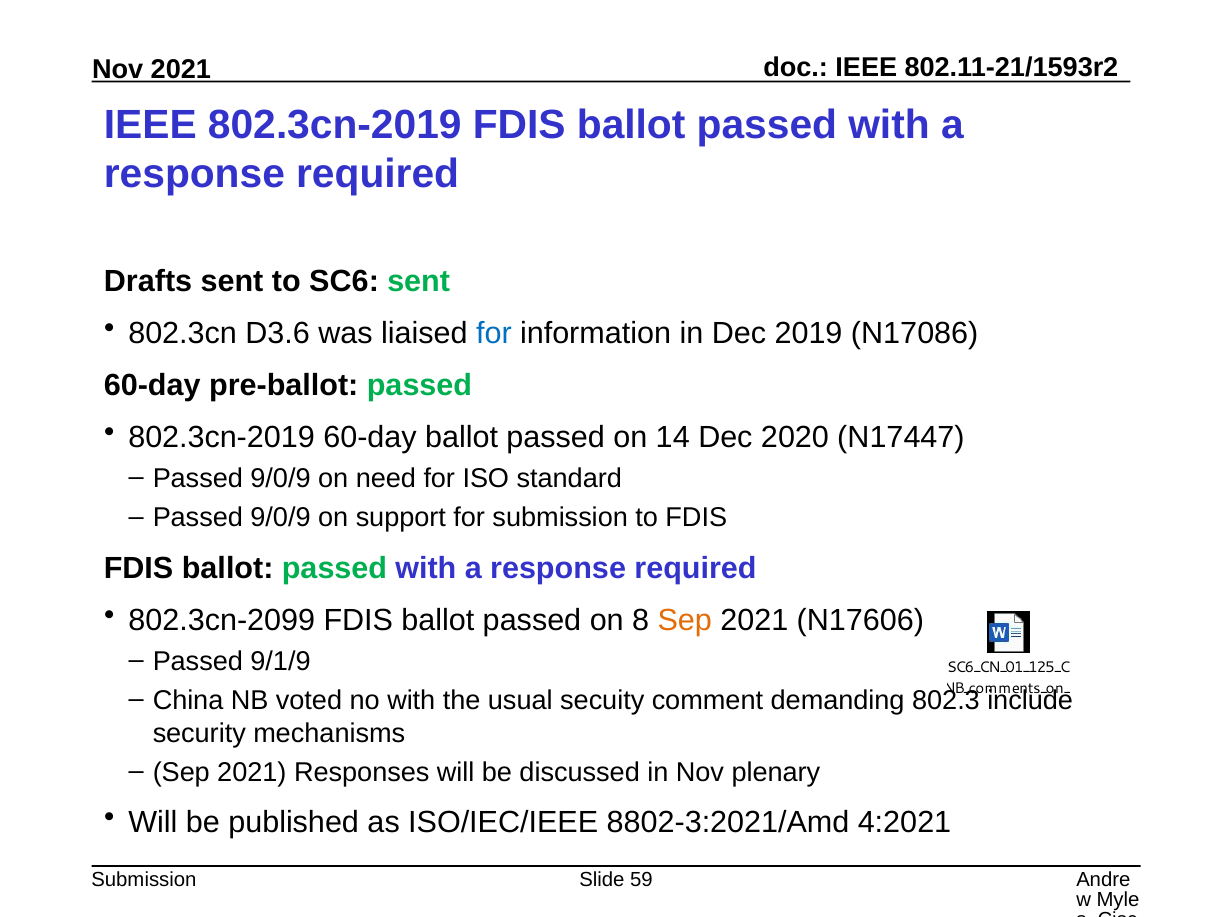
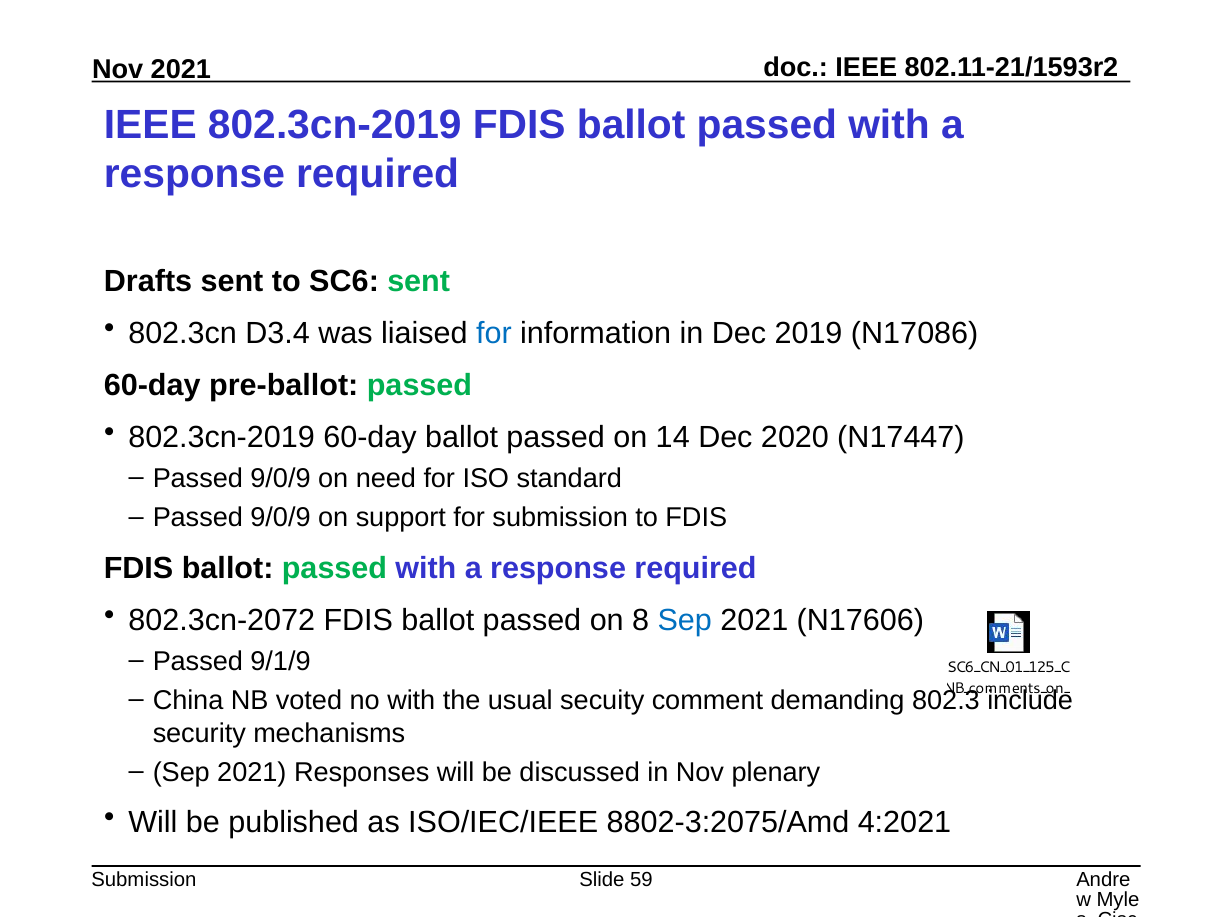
D3.6: D3.6 -> D3.4
802.3cn-2099: 802.3cn-2099 -> 802.3cn-2072
Sep at (685, 620) colour: orange -> blue
8802-3:2021/Amd: 8802-3:2021/Amd -> 8802-3:2075/Amd
